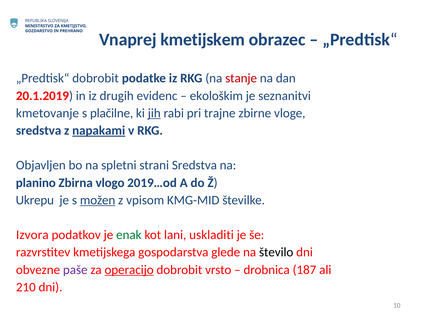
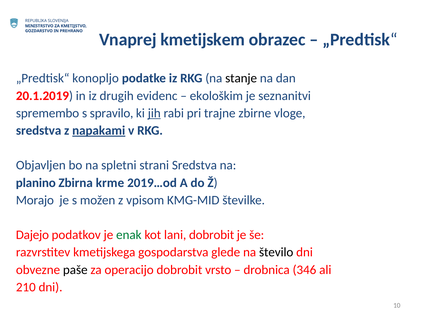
„Predtisk“ dobrobit: dobrobit -> konopljo
stanje colour: red -> black
kmetovanje: kmetovanje -> spremembo
plačilne: plačilne -> spravilo
vlogo: vlogo -> krme
Ukrepu: Ukrepu -> Morajo
možen underline: present -> none
Izvora: Izvora -> Dajejo
lani uskladiti: uskladiti -> dobrobit
paše colour: purple -> black
operacijo underline: present -> none
187: 187 -> 346
